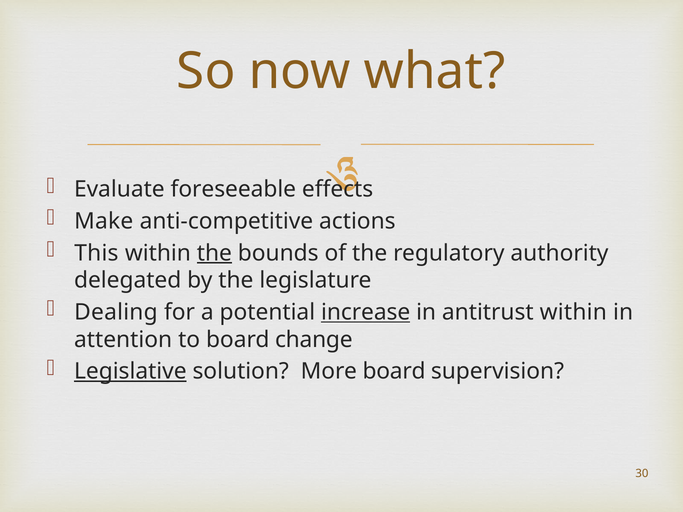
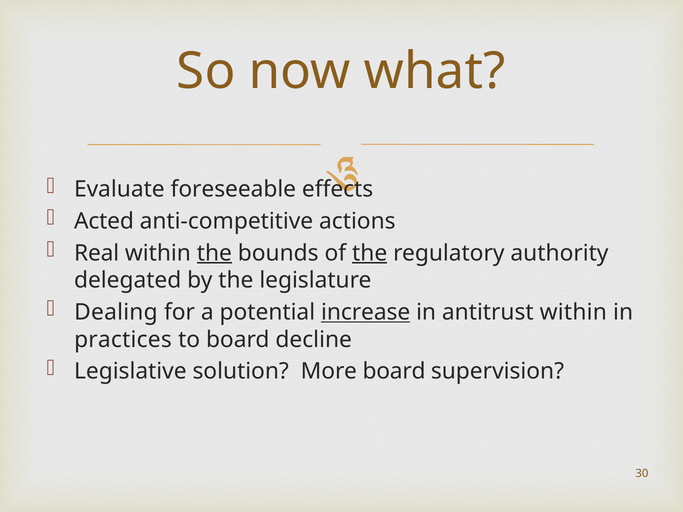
Make: Make -> Acted
This: This -> Real
the at (370, 253) underline: none -> present
attention: attention -> practices
change: change -> decline
Legislative underline: present -> none
